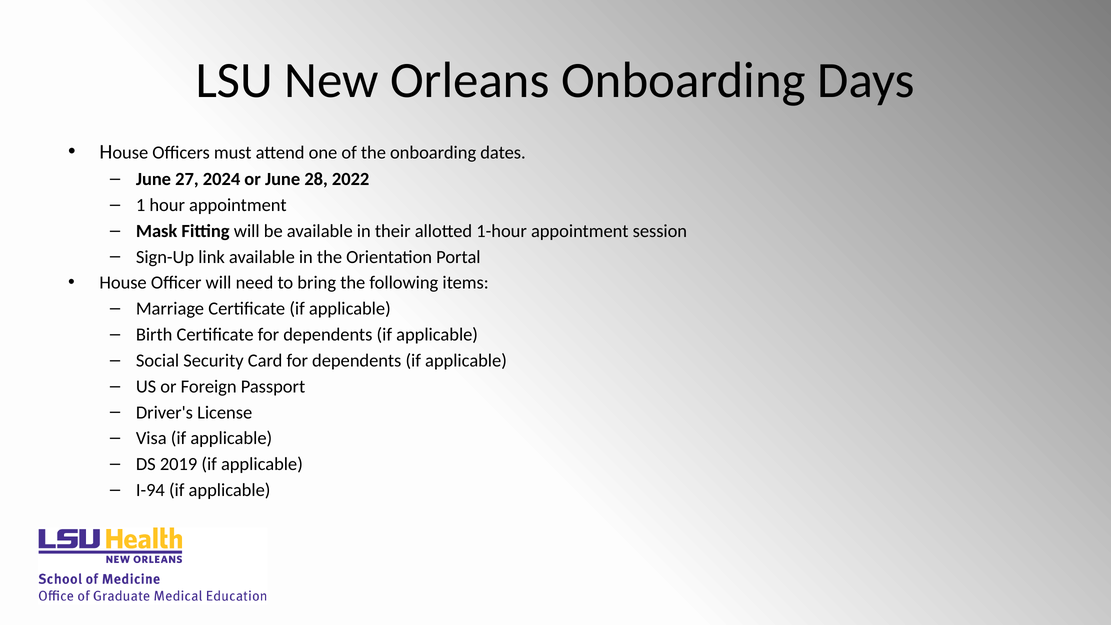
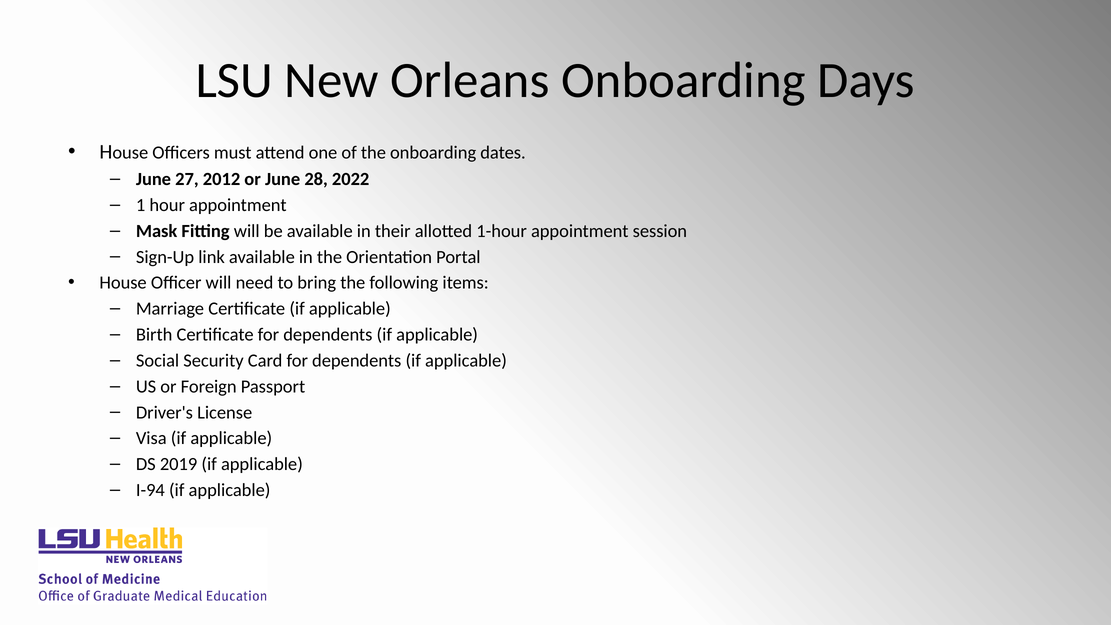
2024: 2024 -> 2012
